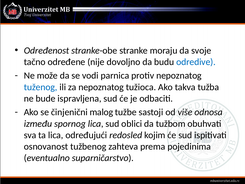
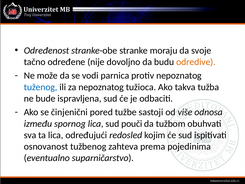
odredive colour: blue -> orange
malog: malog -> pored
oblici: oblici -> pouči
